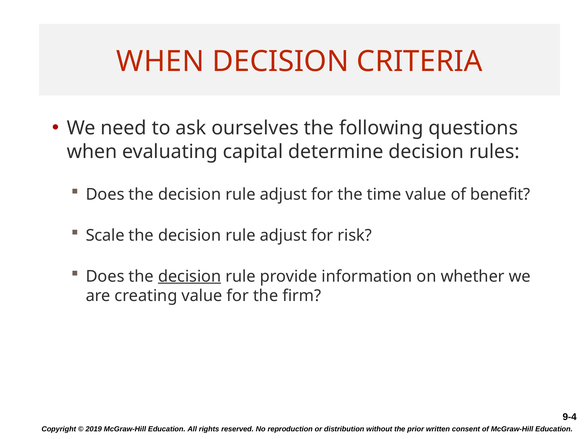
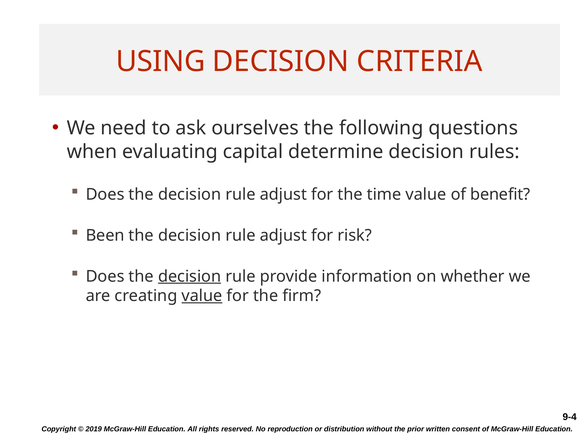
WHEN at (160, 62): WHEN -> USING
Scale: Scale -> Been
value at (202, 296) underline: none -> present
